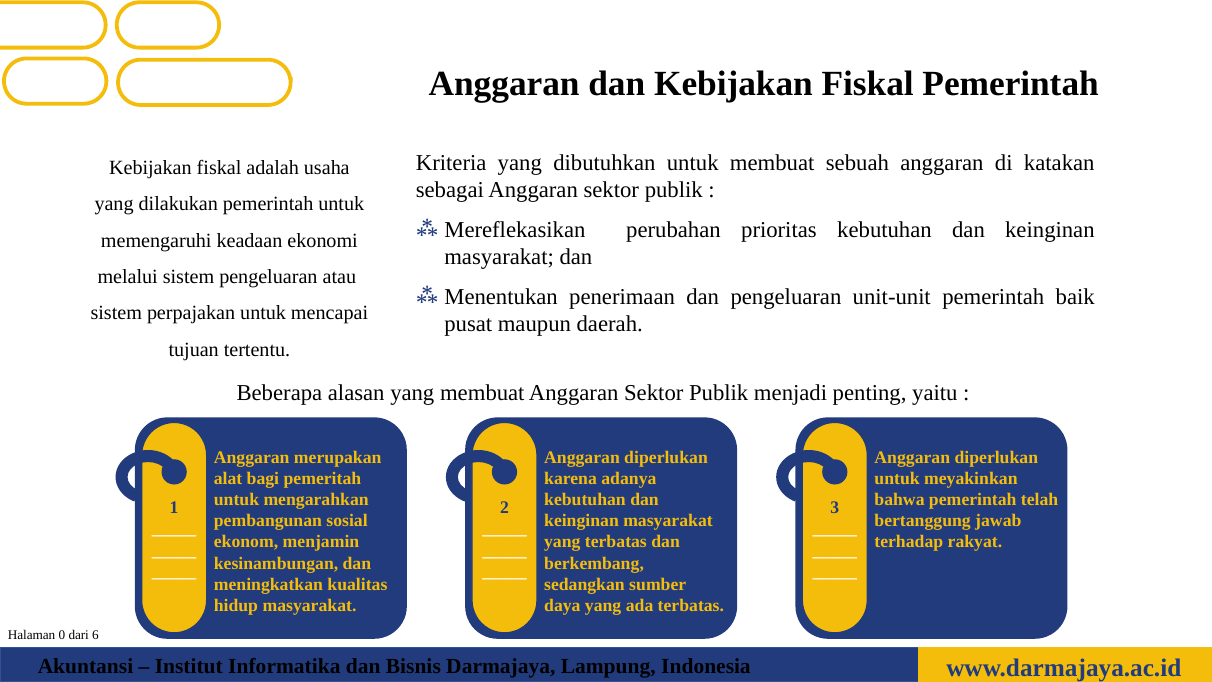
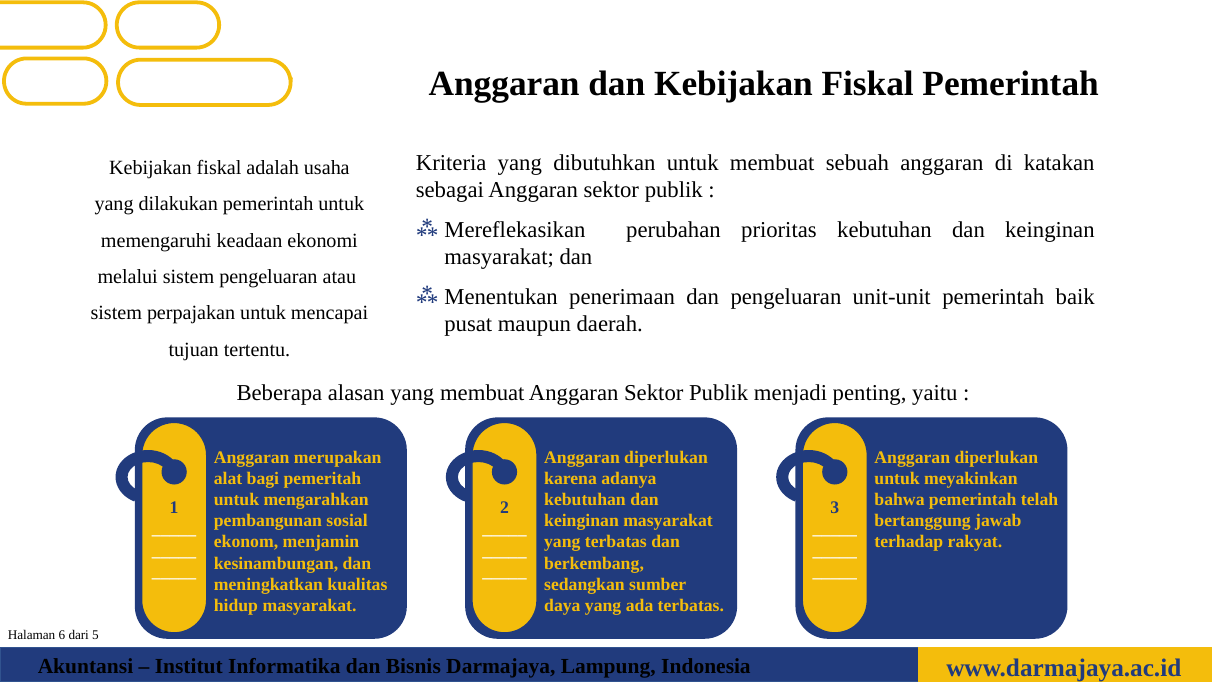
0: 0 -> 6
6: 6 -> 5
